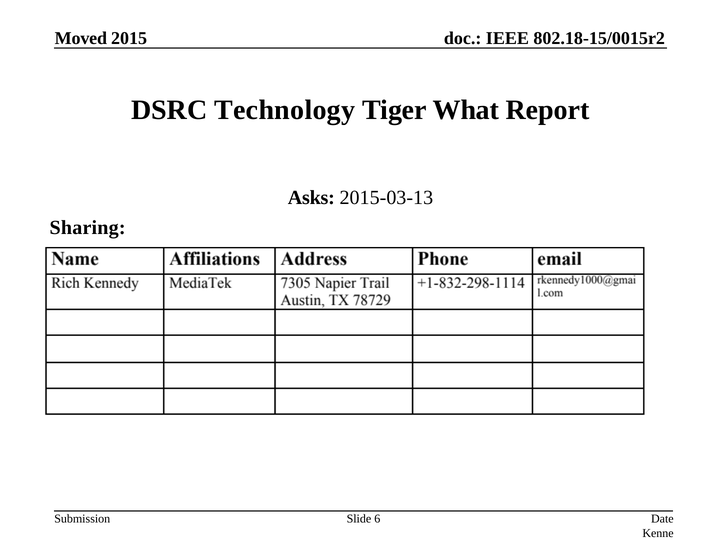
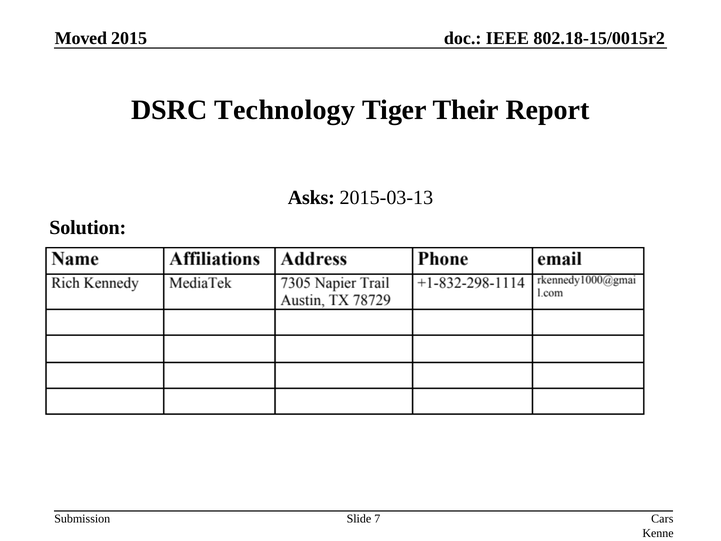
What: What -> Their
Sharing: Sharing -> Solution
6: 6 -> 7
Date: Date -> Cars
